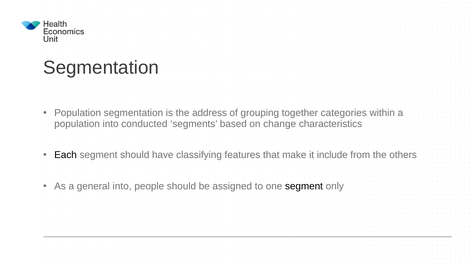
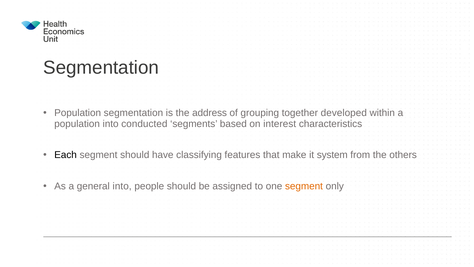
categories: categories -> developed
change: change -> interest
include: include -> system
segment at (304, 186) colour: black -> orange
